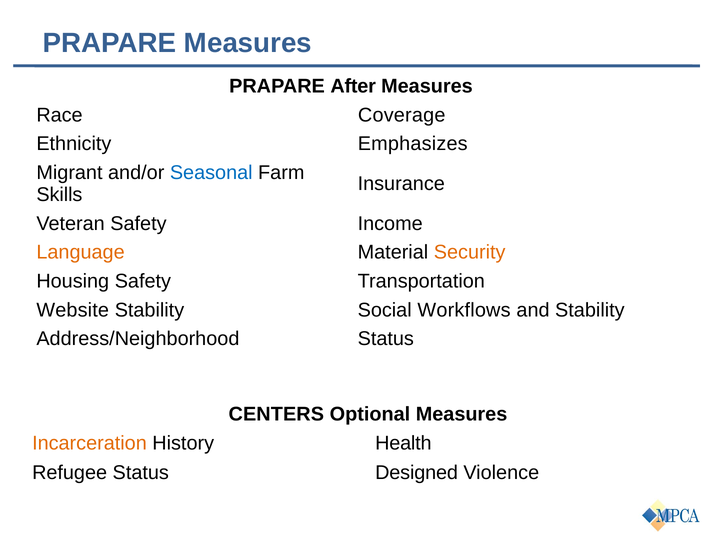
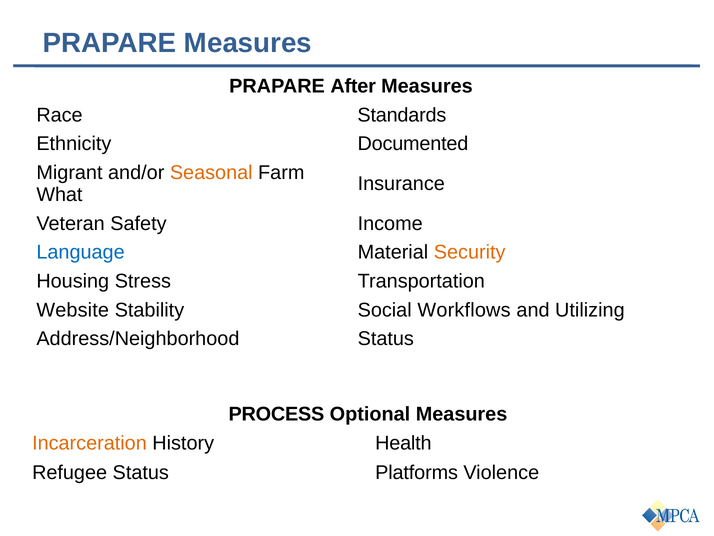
Coverage: Coverage -> Standards
Emphasizes: Emphasizes -> Documented
Seasonal colour: blue -> orange
Skills: Skills -> What
Language colour: orange -> blue
Housing Safety: Safety -> Stress
and Stability: Stability -> Utilizing
CENTERS: CENTERS -> PROCESS
Designed: Designed -> Platforms
